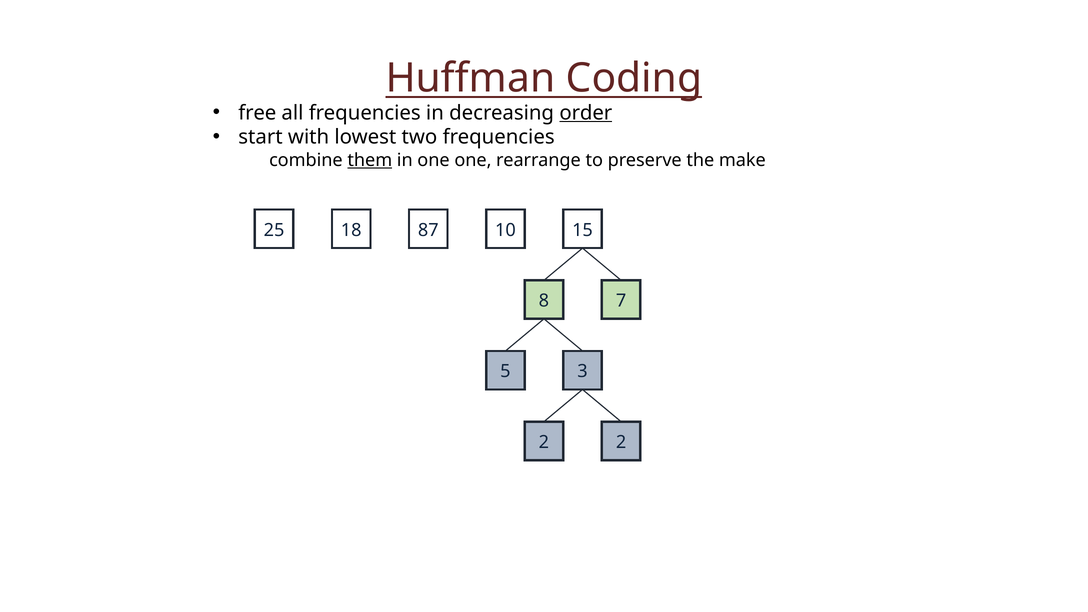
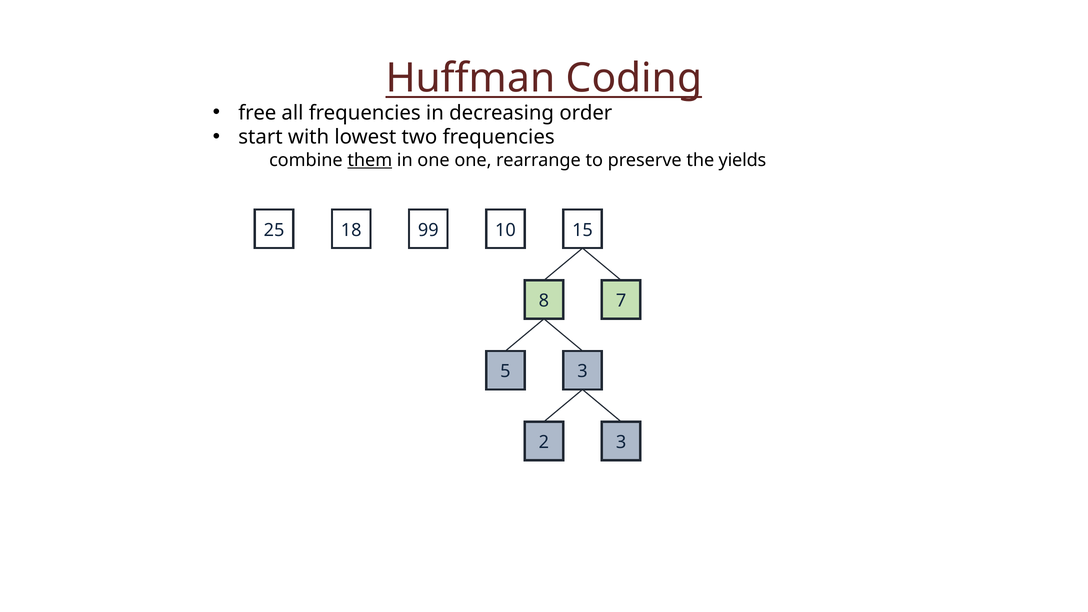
order underline: present -> none
make: make -> yields
87: 87 -> 99
2 2: 2 -> 3
